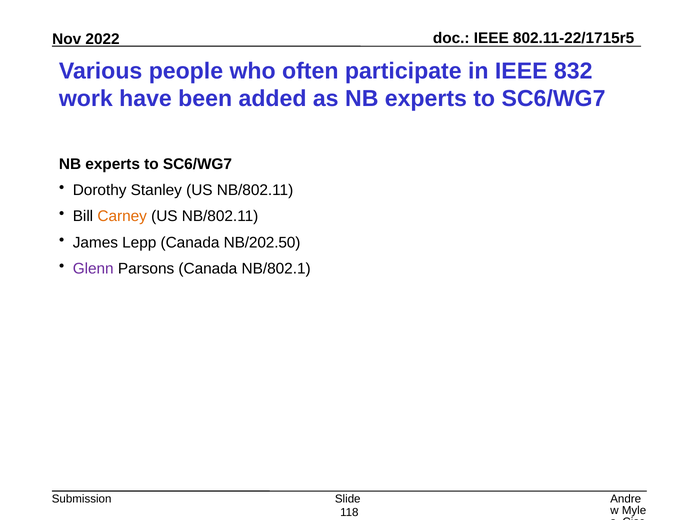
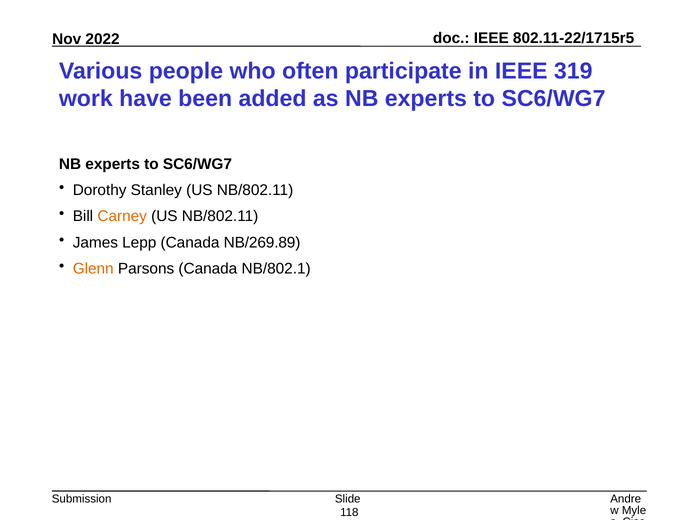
832: 832 -> 319
NB/202.50: NB/202.50 -> NB/269.89
Glenn colour: purple -> orange
